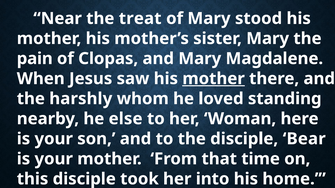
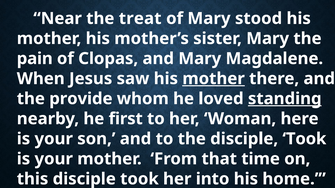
harshly: harshly -> provide
standing underline: none -> present
else: else -> first
the disciple Bear: Bear -> Took
